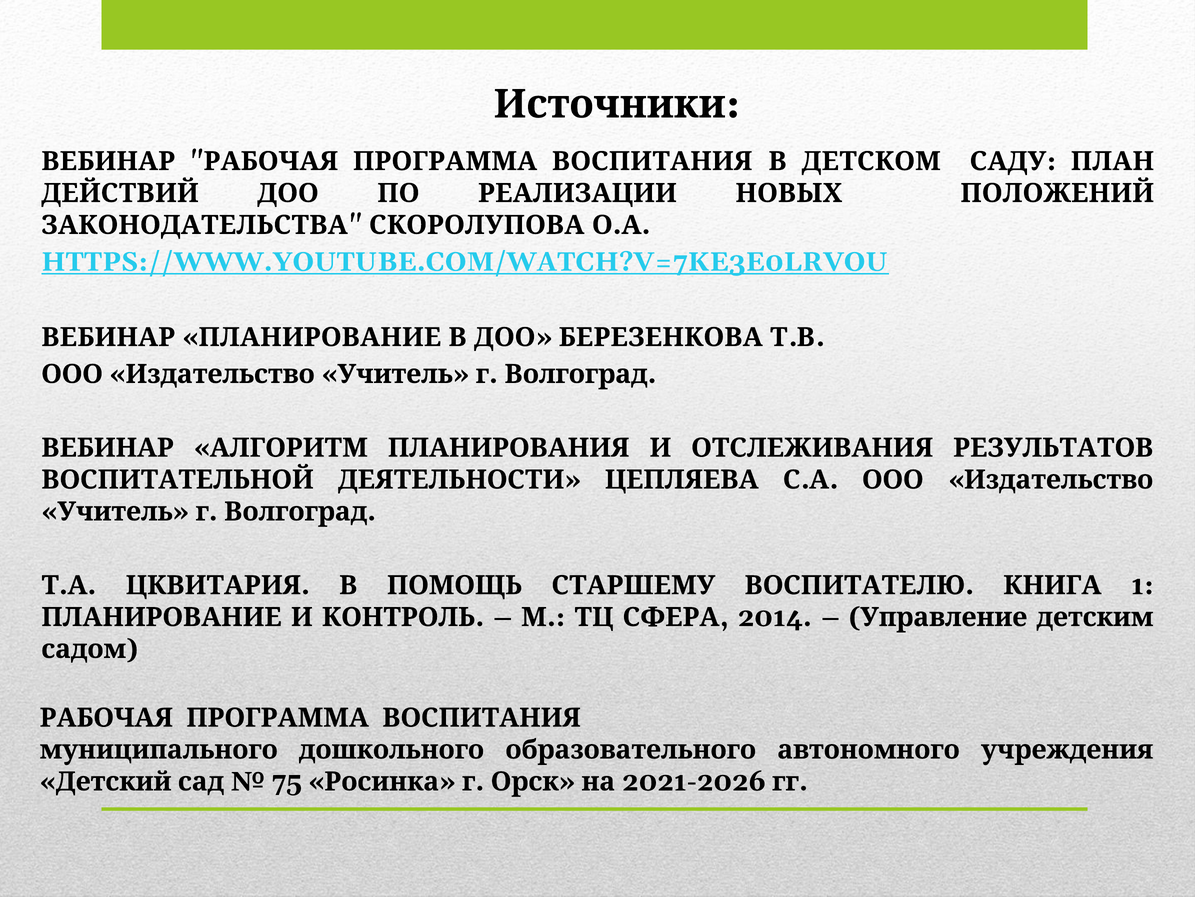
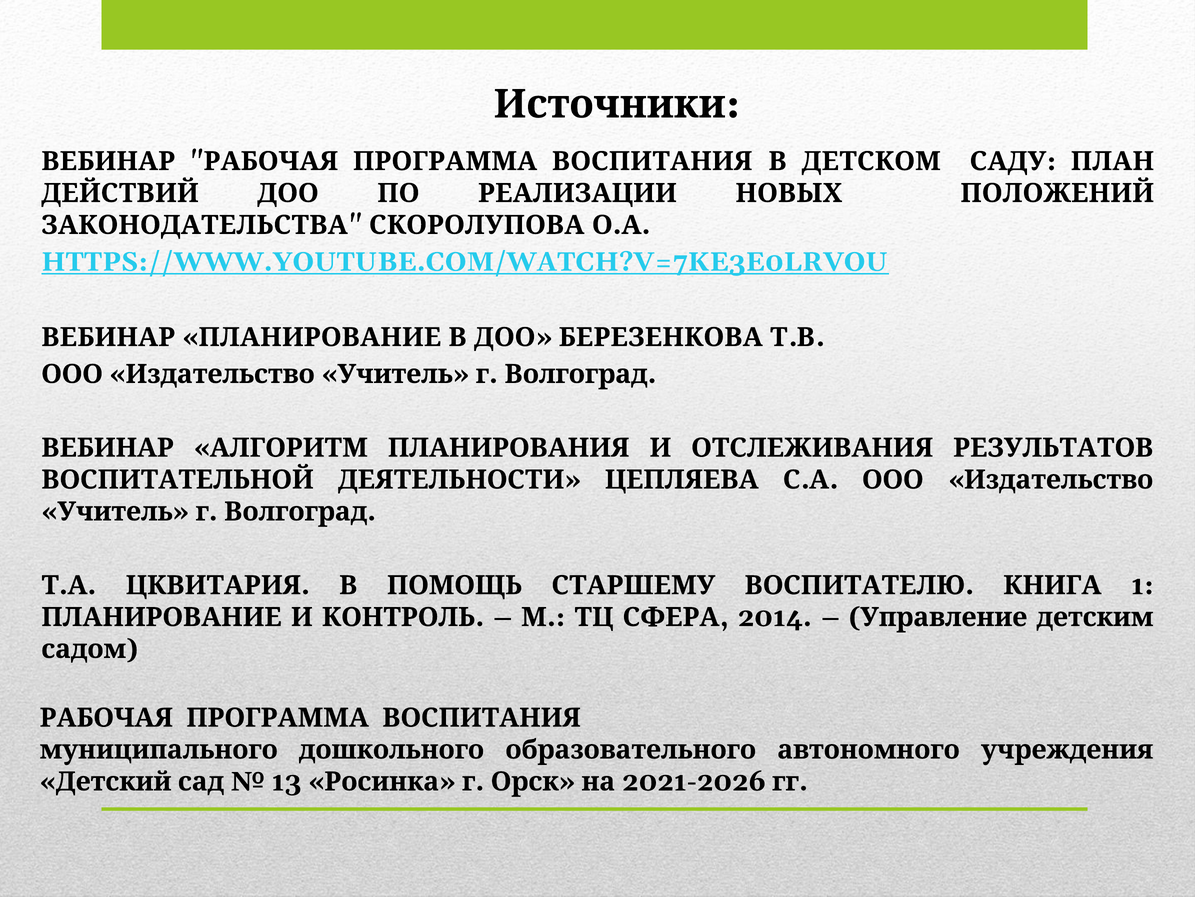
75: 75 -> 13
